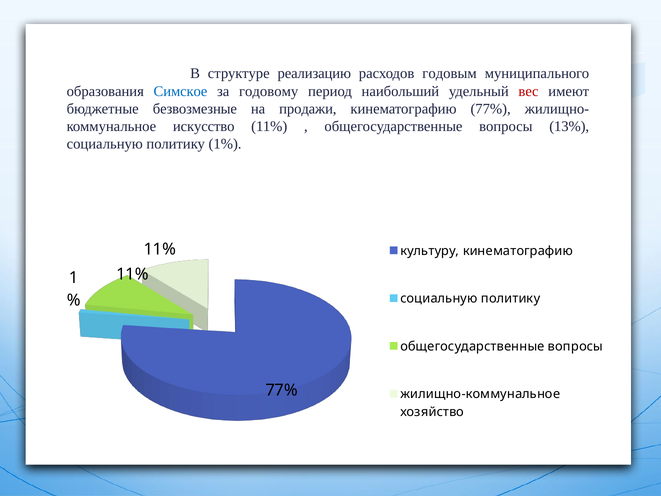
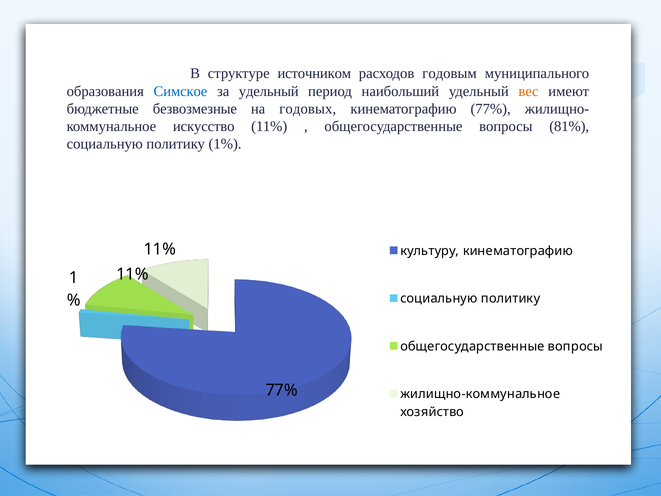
реализацию: реализацию -> источником
за годовому: годовому -> удельный
вес colour: red -> orange
продажи: продажи -> годовых
13%: 13% -> 81%
